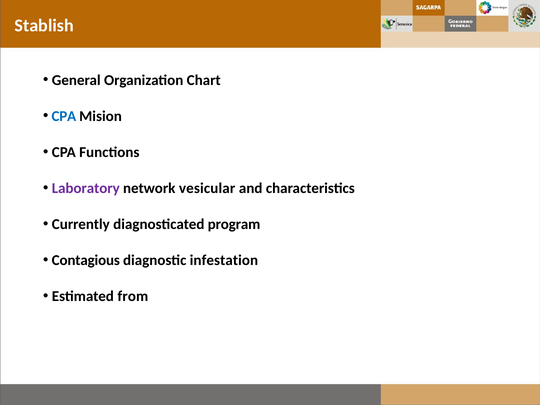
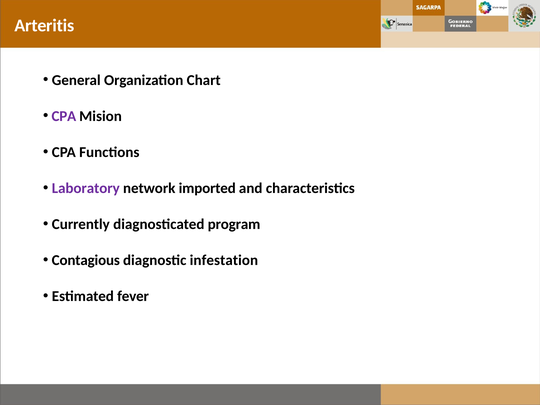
Stablish: Stablish -> Arteritis
CPA at (64, 116) colour: blue -> purple
vesicular: vesicular -> imported
from: from -> fever
